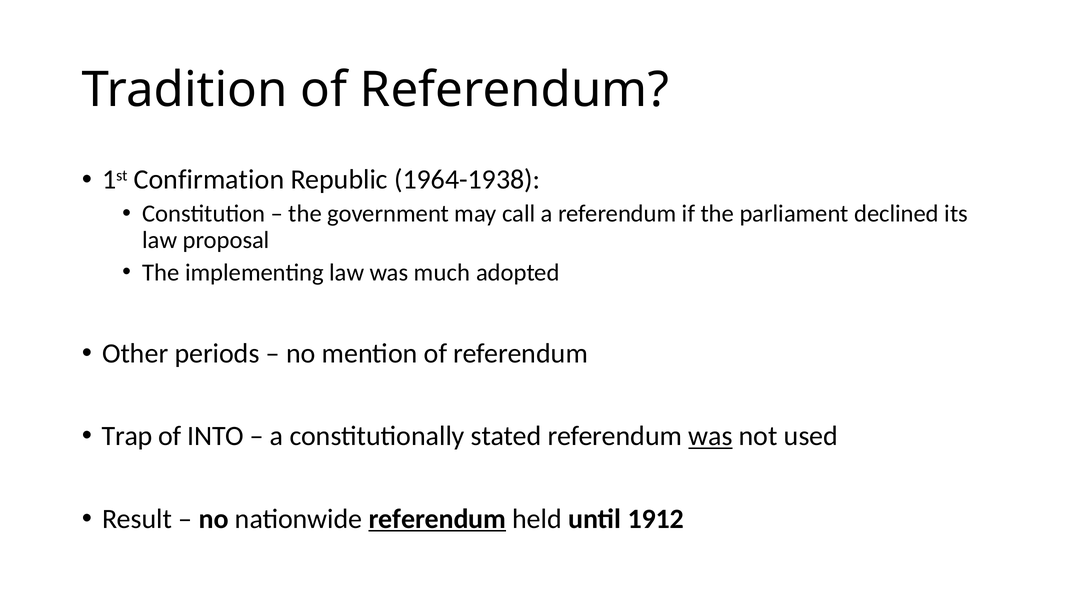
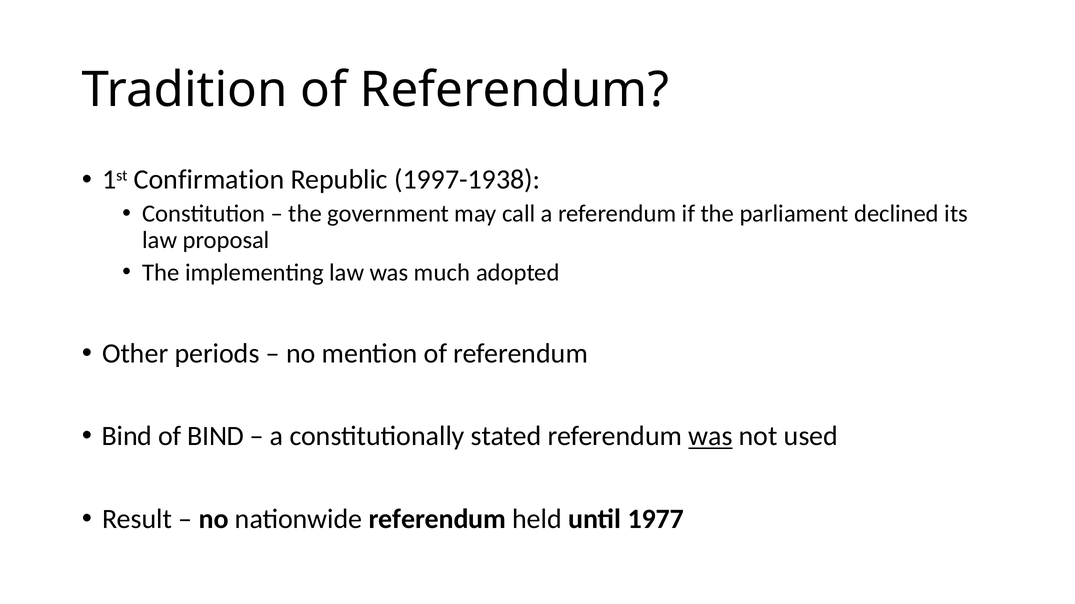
1964-1938: 1964-1938 -> 1997-1938
Trap at (127, 437): Trap -> Bind
of INTO: INTO -> BIND
referendum at (437, 519) underline: present -> none
1912: 1912 -> 1977
